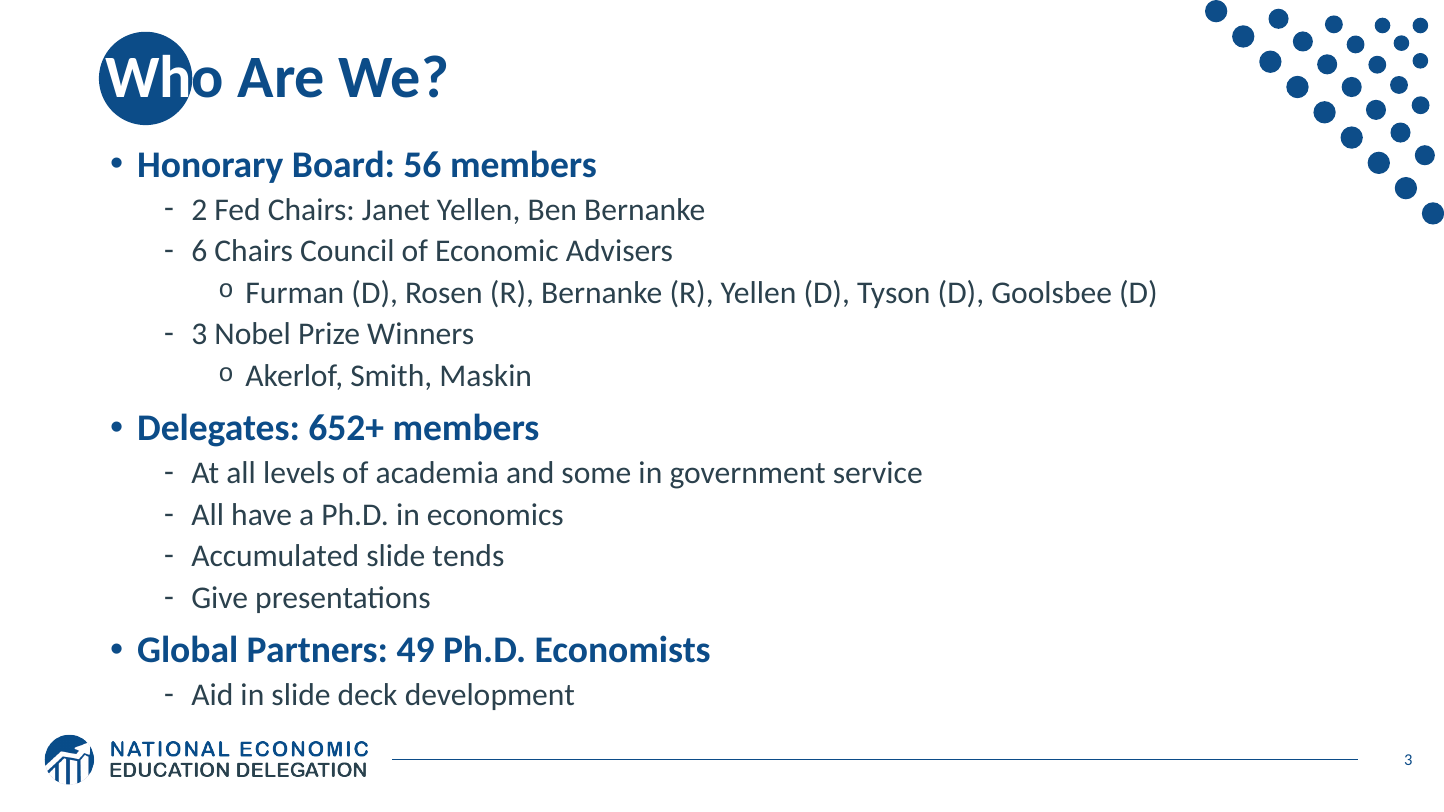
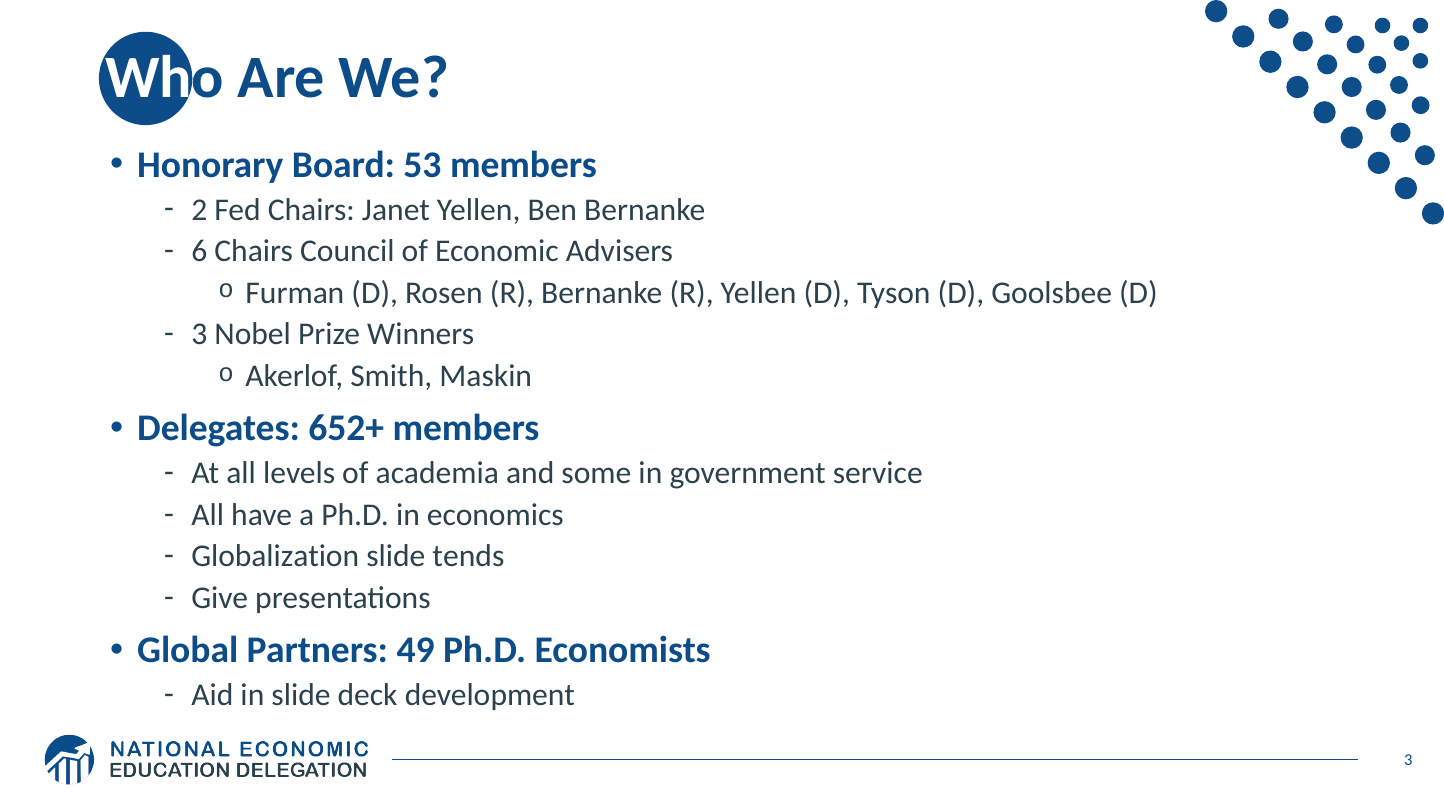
56: 56 -> 53
Accumulated: Accumulated -> Globalization
